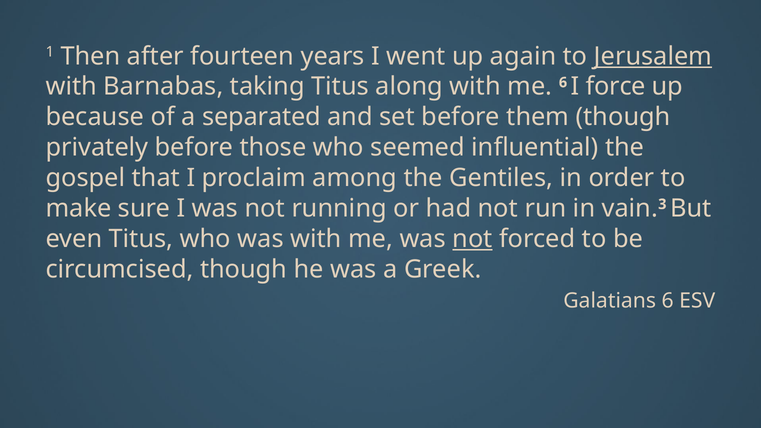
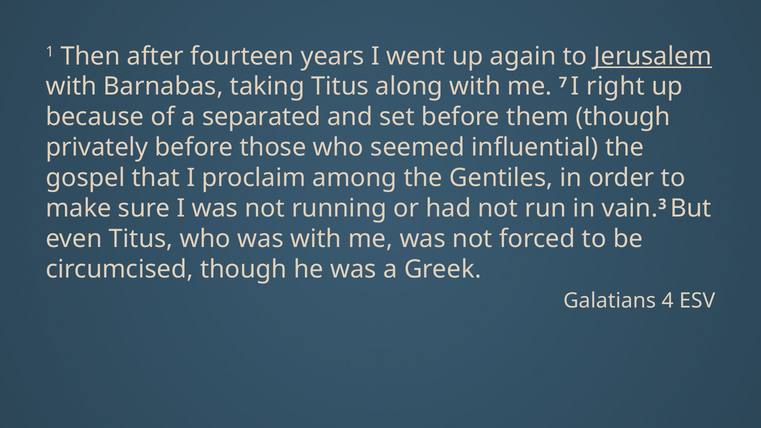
me 6: 6 -> 7
force: force -> right
not at (473, 239) underline: present -> none
Galatians 6: 6 -> 4
